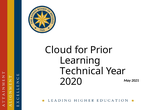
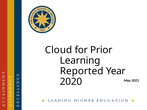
Technical: Technical -> Reported
